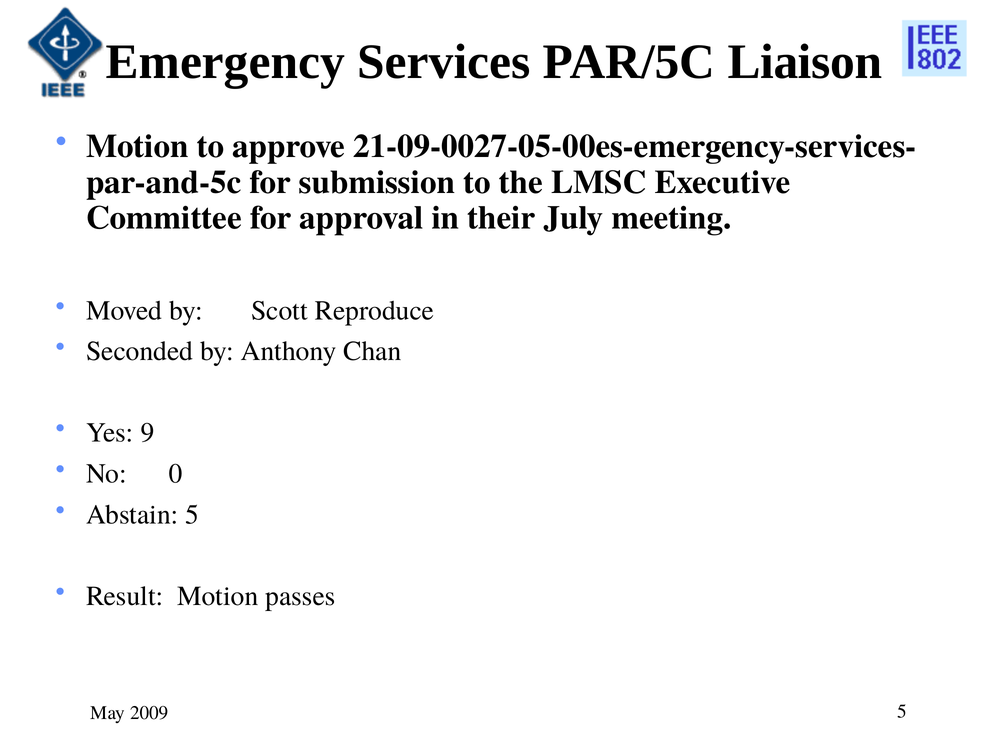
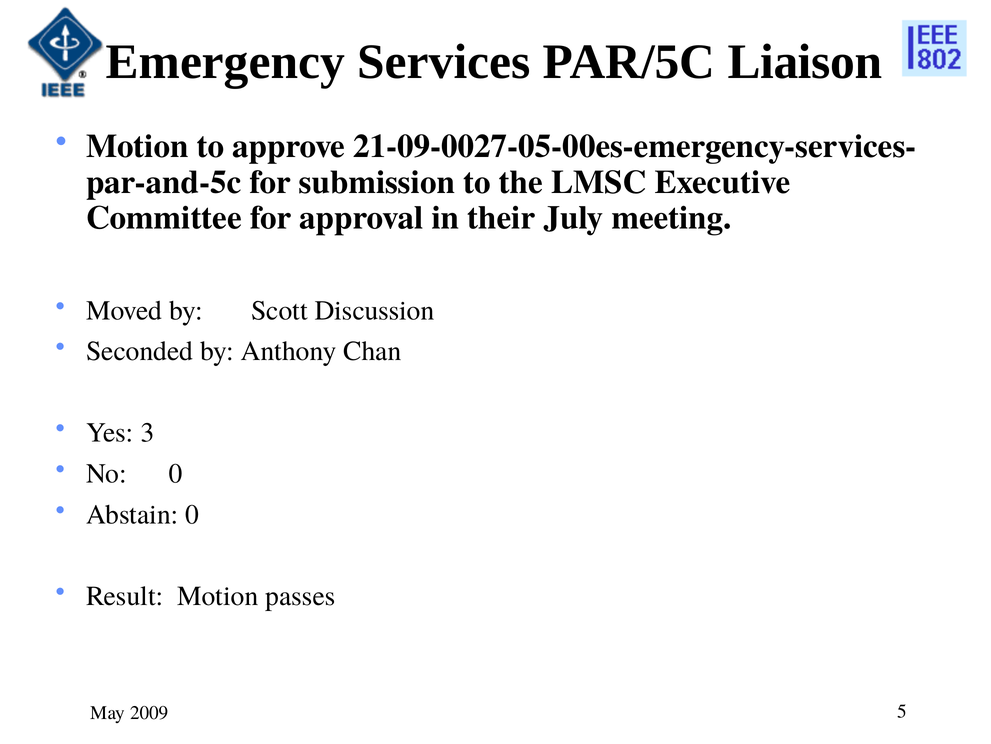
Reproduce: Reproduce -> Discussion
9: 9 -> 3
Abstain 5: 5 -> 0
